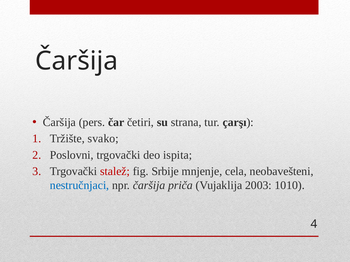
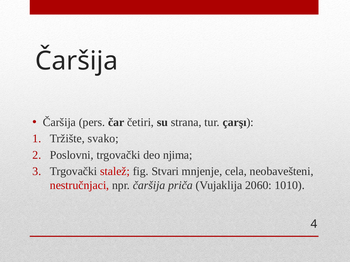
ispita: ispita -> njima
Srbije: Srbije -> Stvari
nestručnjaci colour: blue -> red
2003: 2003 -> 2060
